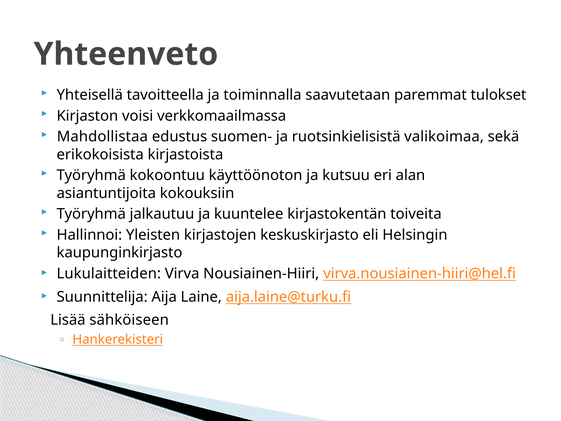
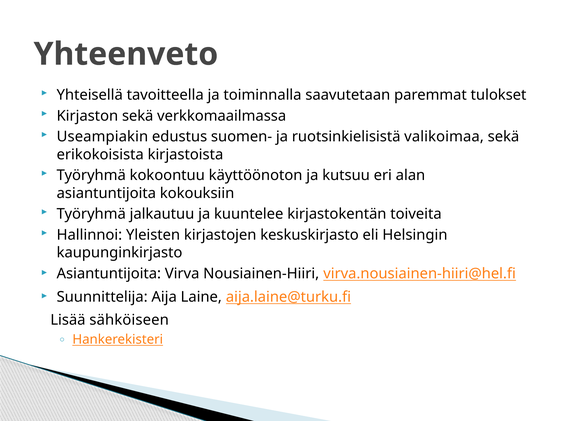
Kirjaston voisi: voisi -> sekä
Mahdollistaa: Mahdollistaa -> Useampiakin
Lukulaitteiden at (109, 273): Lukulaitteiden -> Asiantuntijoita
